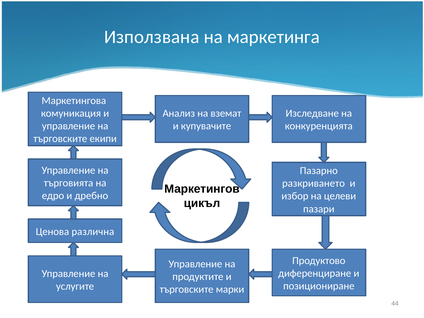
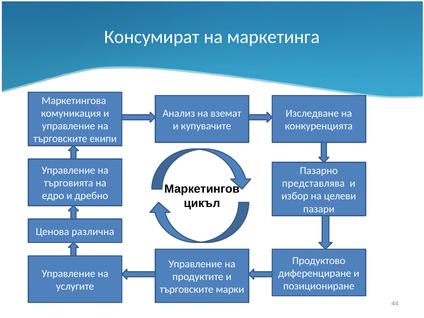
Използвана: Използвана -> Консумират
разкриването: разкриването -> представлява
